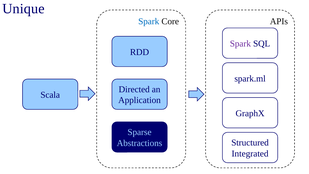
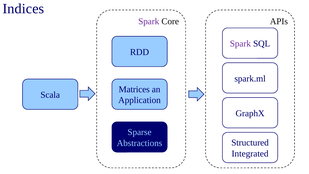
Unique: Unique -> Indices
Spark at (149, 21) colour: blue -> purple
Directed: Directed -> Matrices
